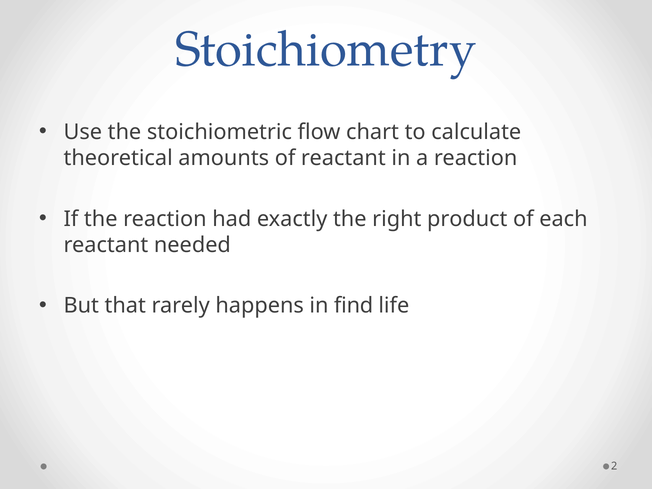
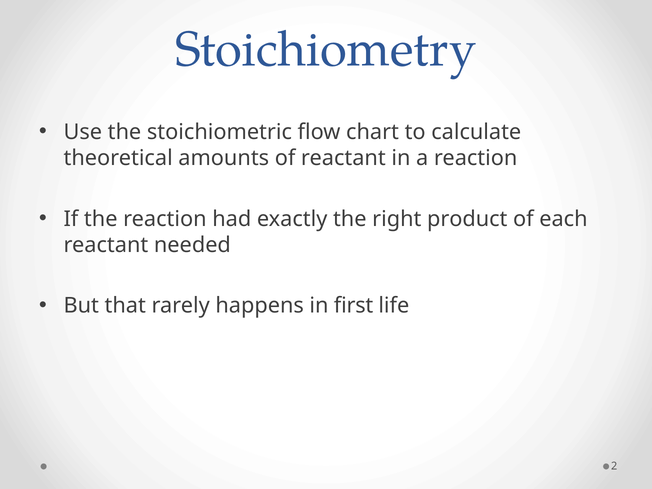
find: find -> first
